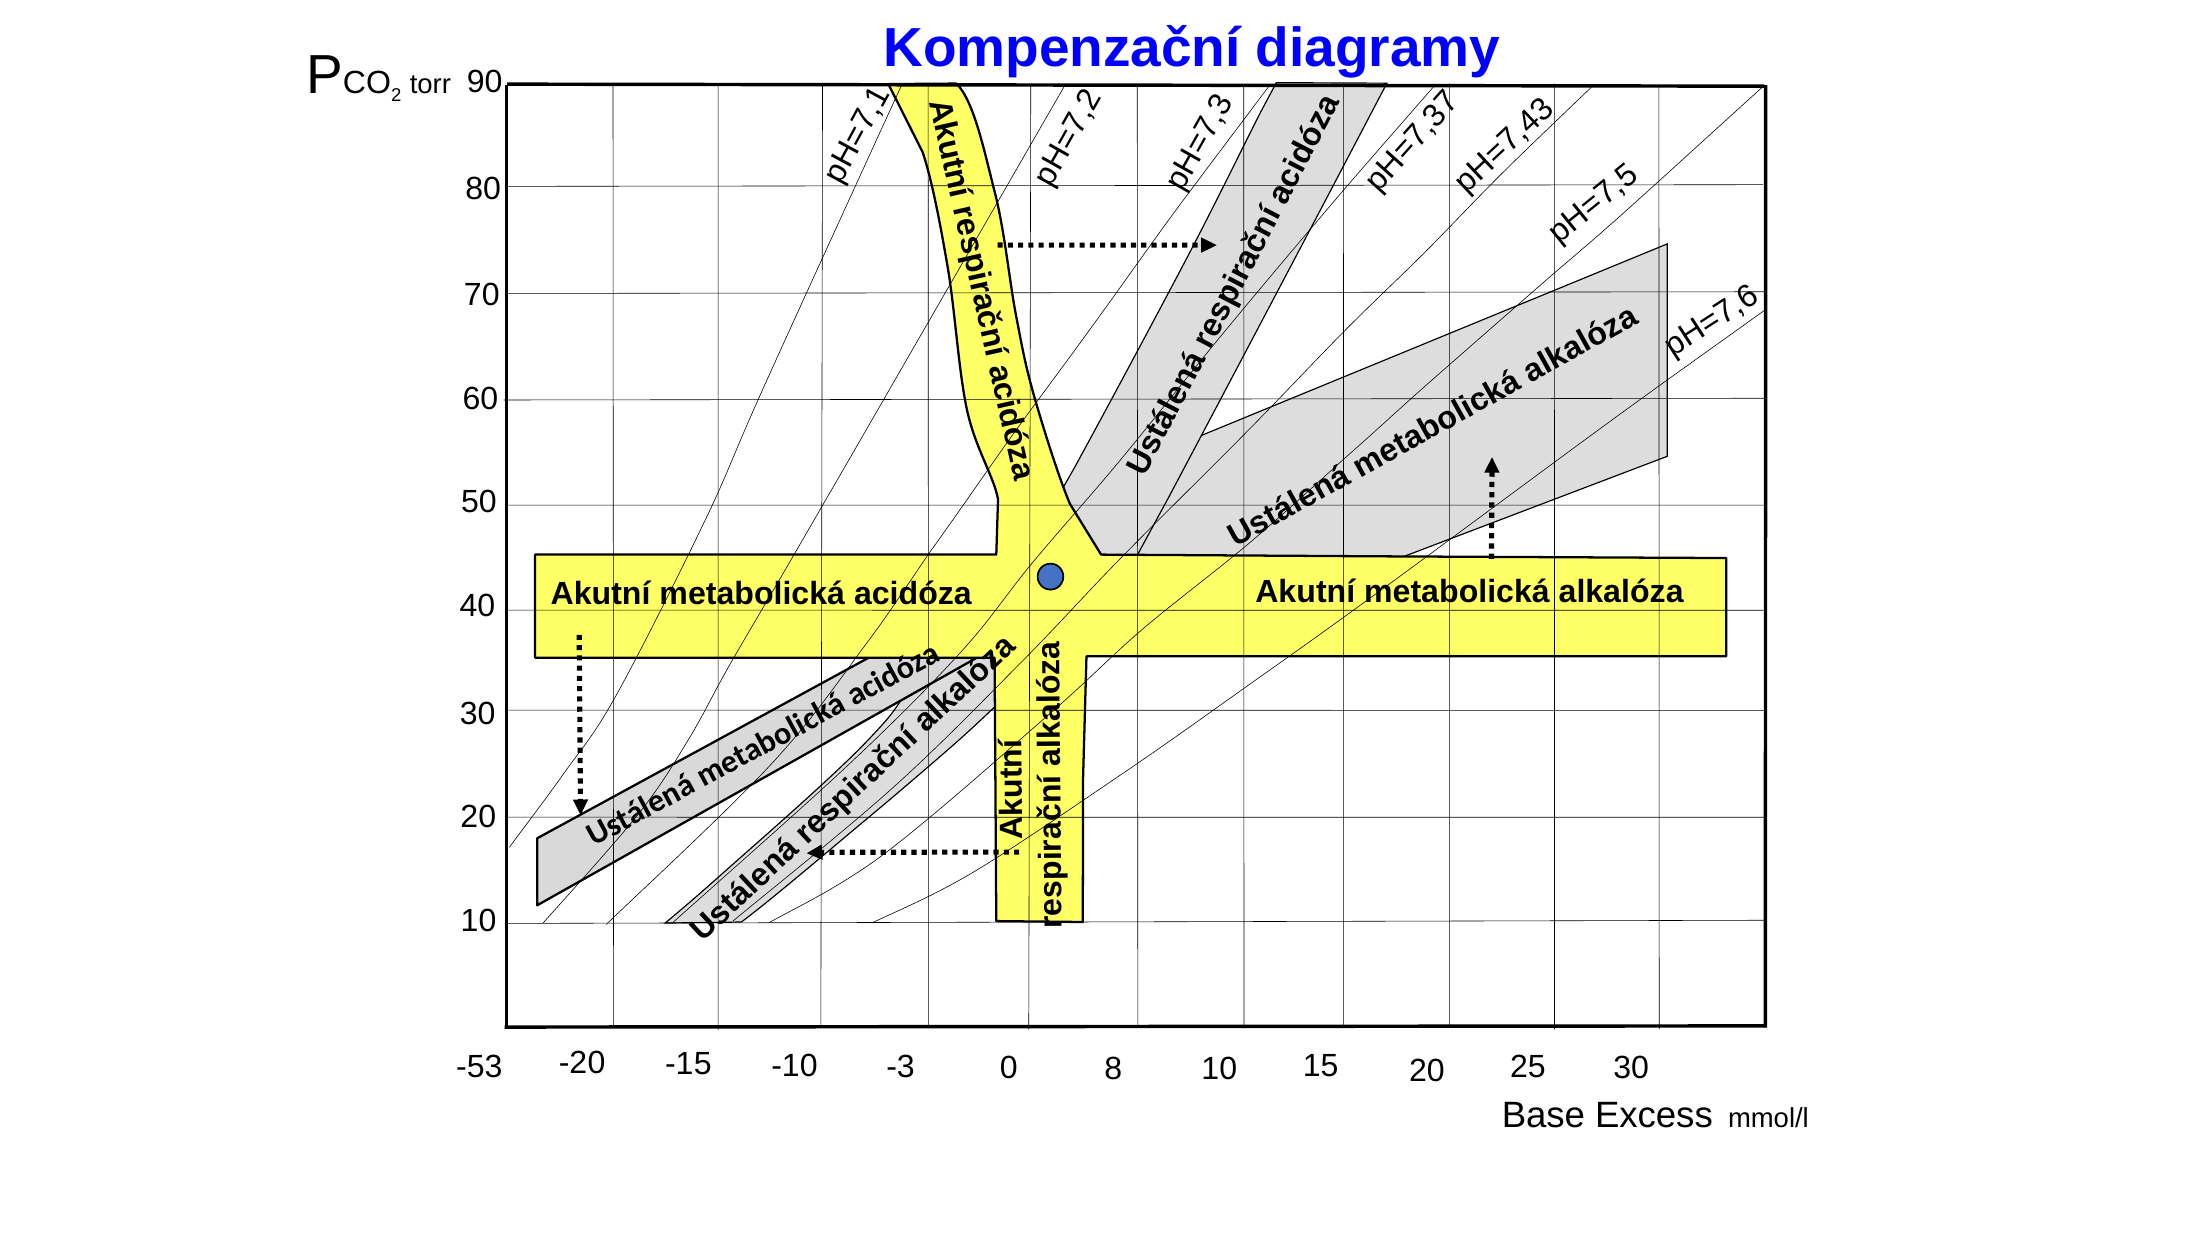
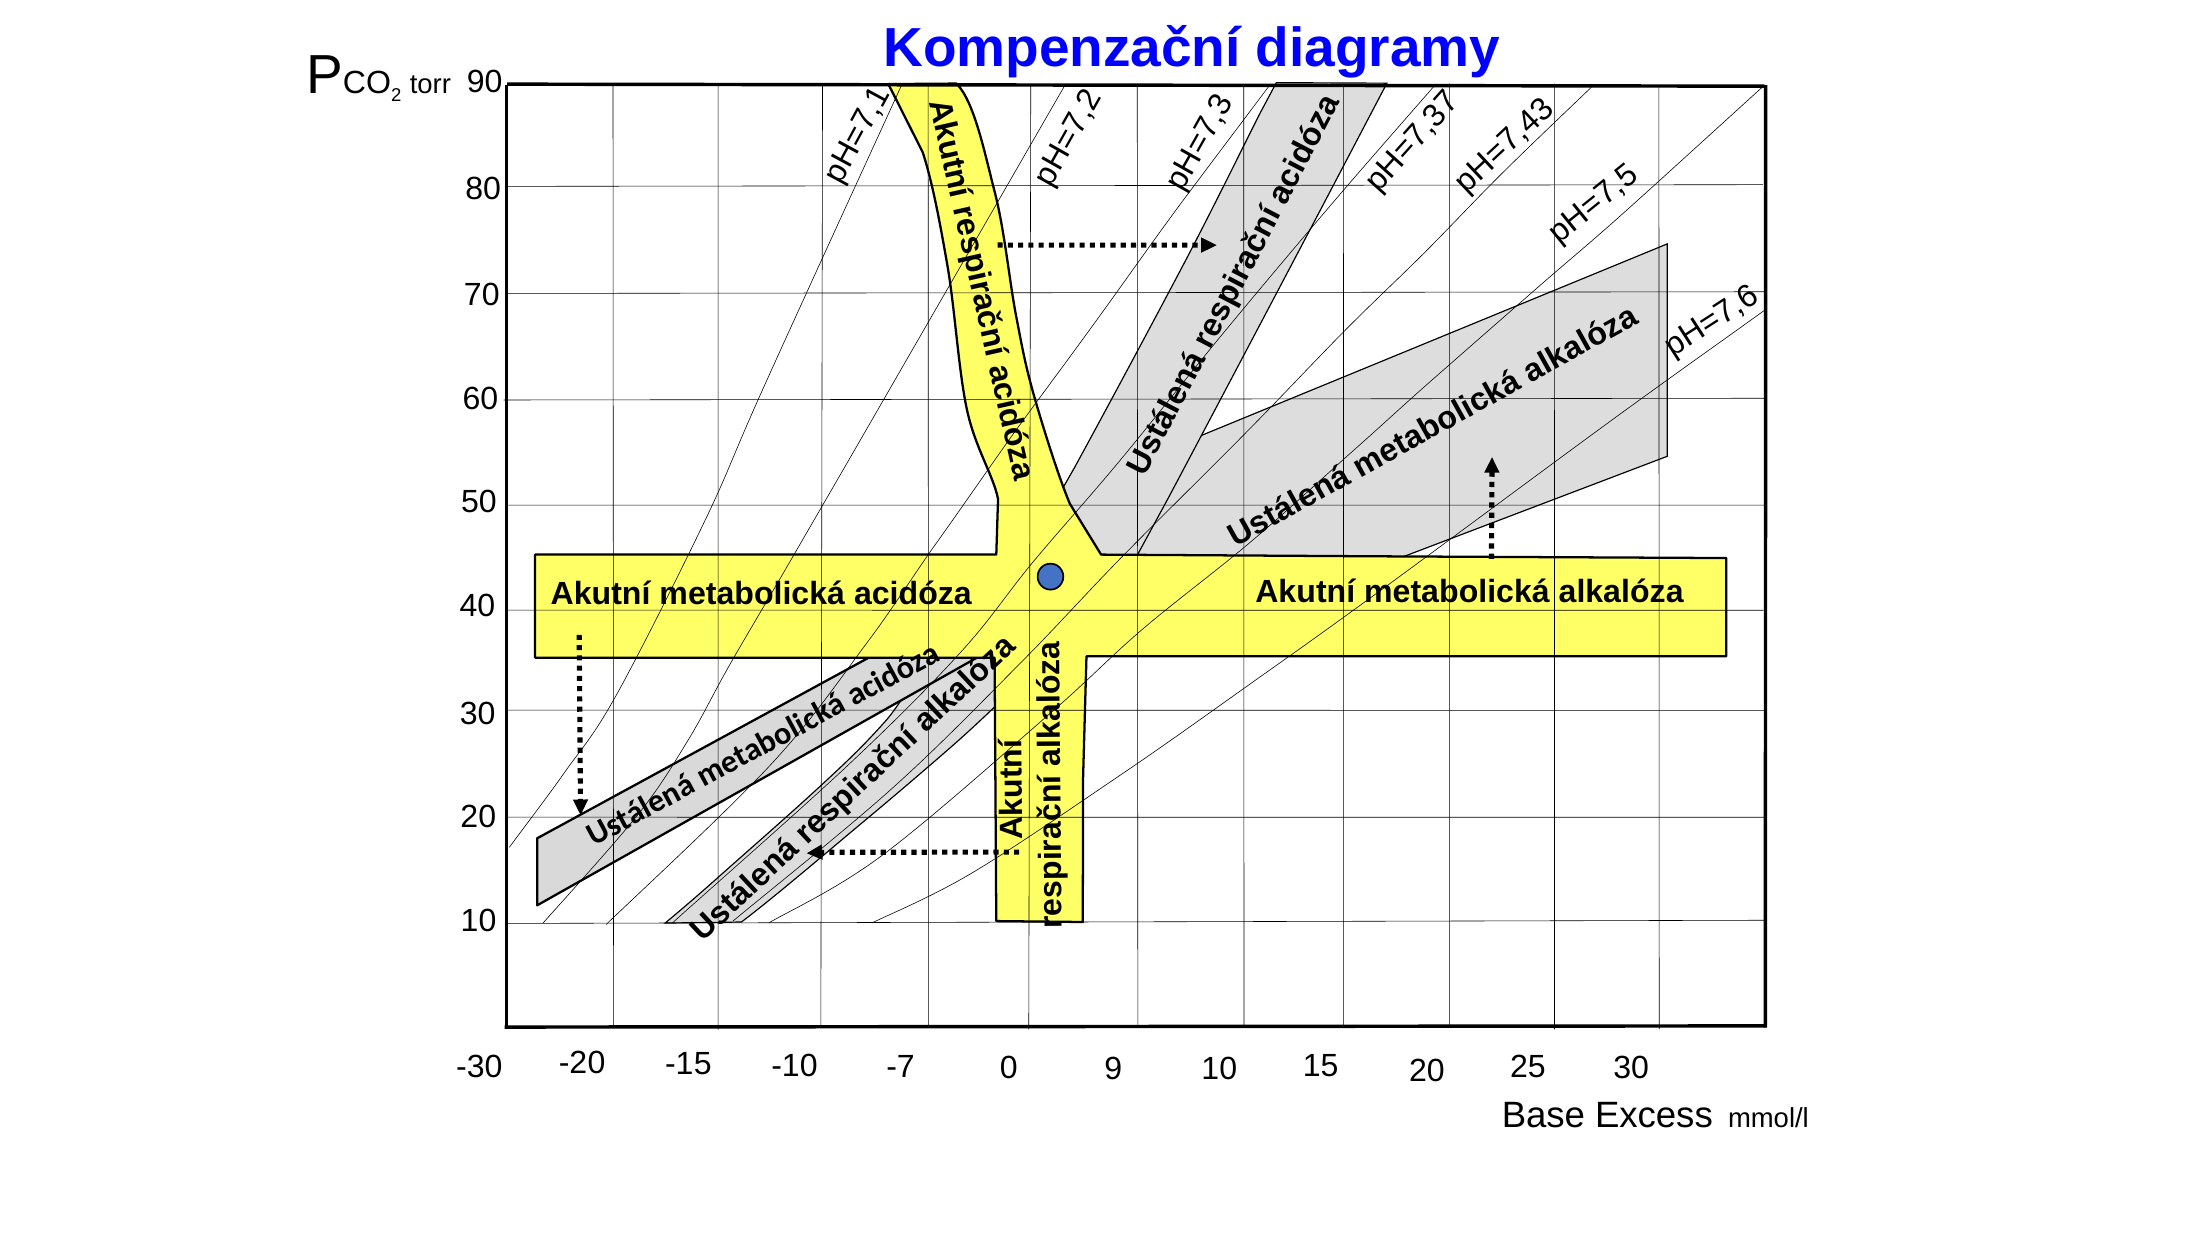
-53: -53 -> -30
-3: -3 -> -7
8: 8 -> 9
